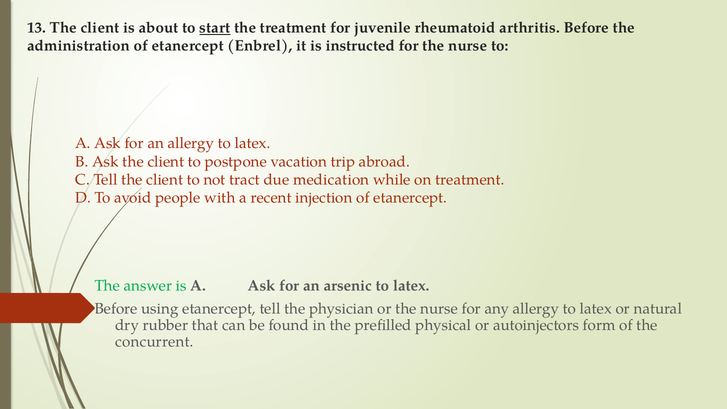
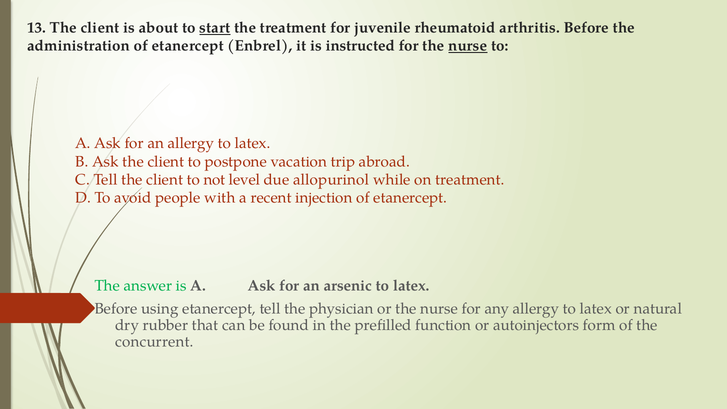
nurse at (468, 46) underline: none -> present
tract: tract -> level
medication: medication -> allopurinol
physical: physical -> function
